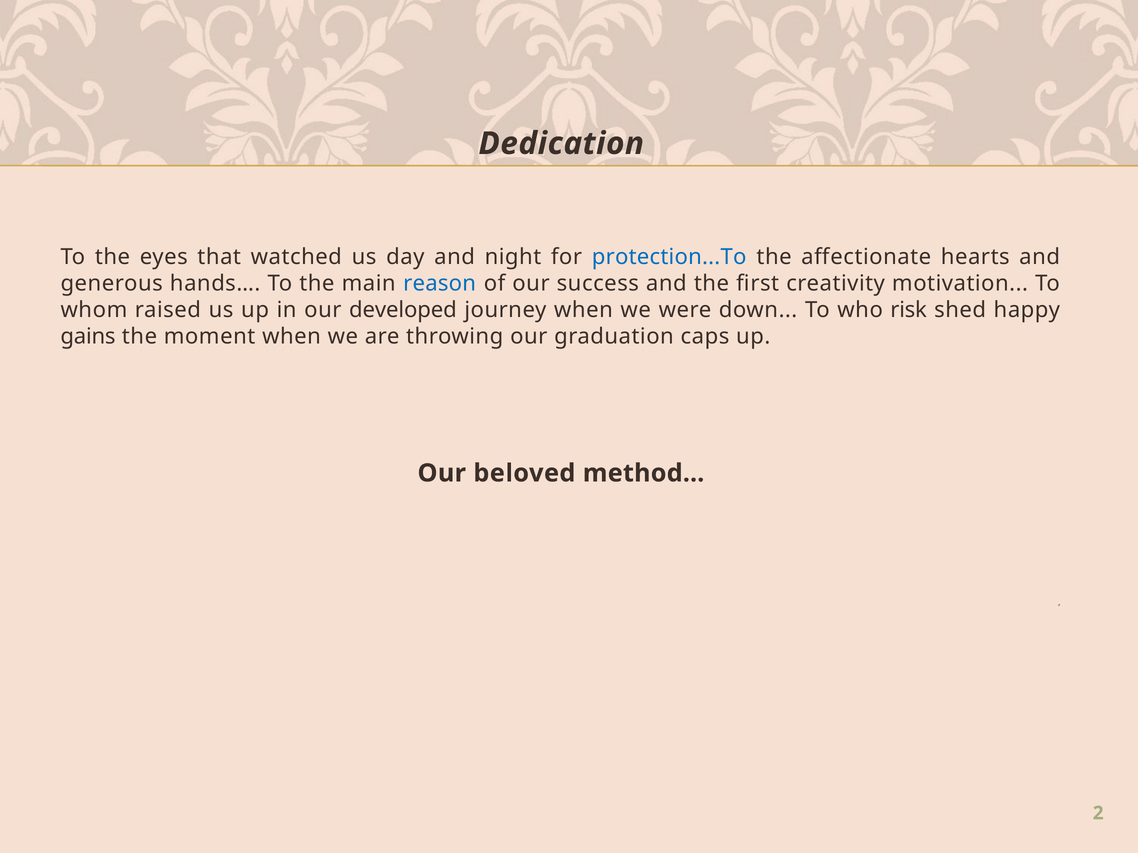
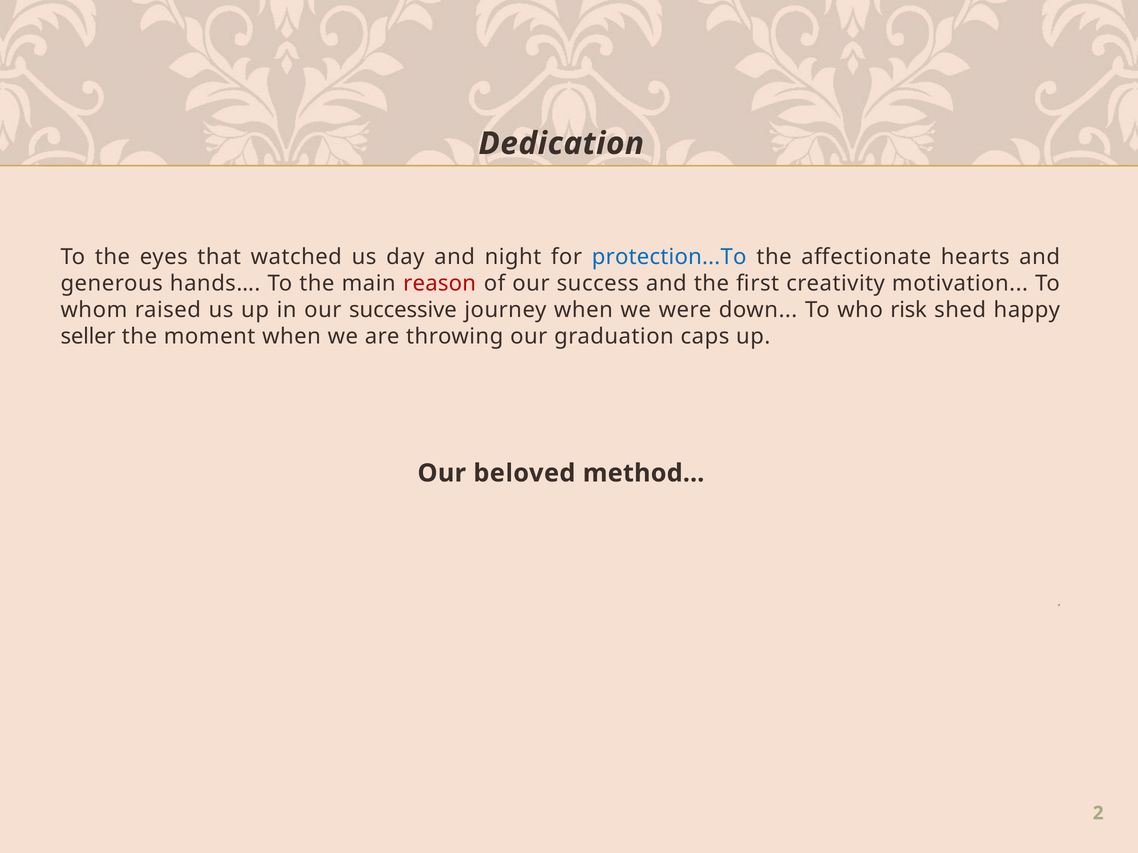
reason colour: blue -> red
developed: developed -> successive
gains: gains -> seller
